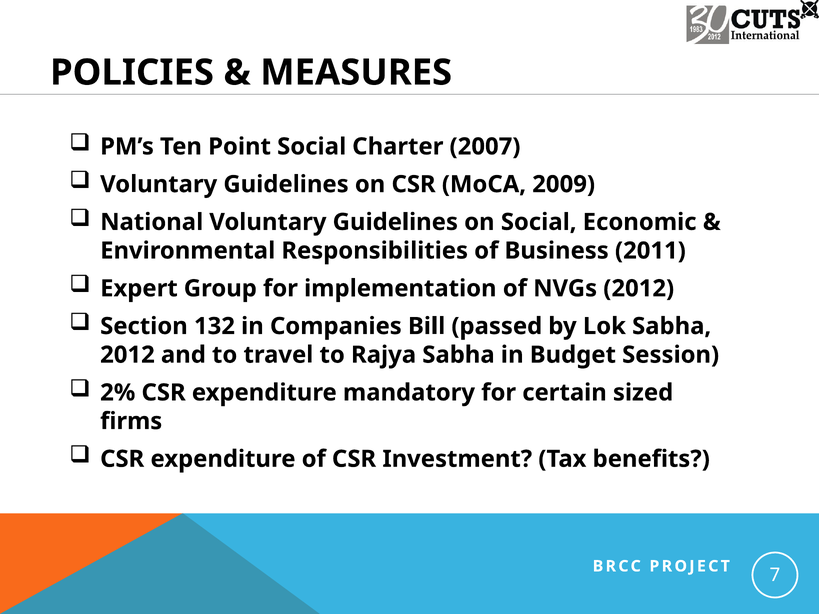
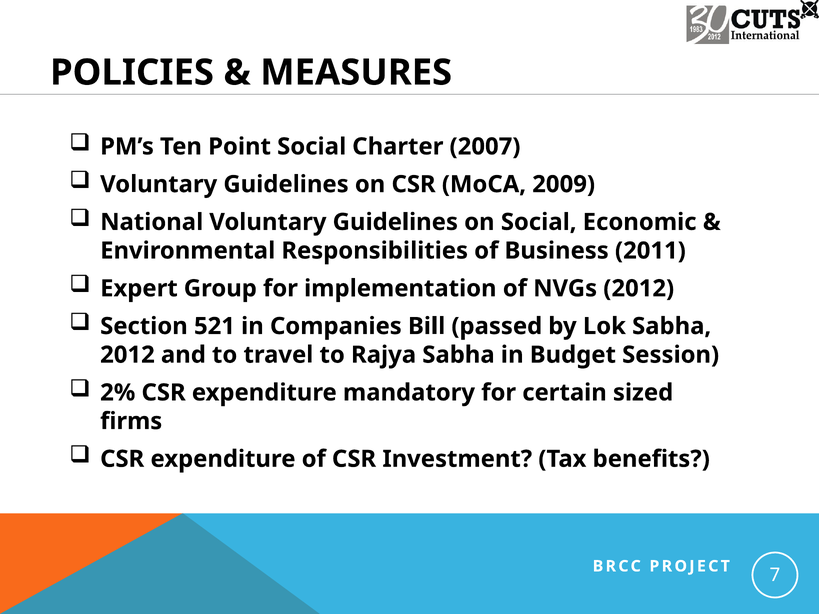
132: 132 -> 521
